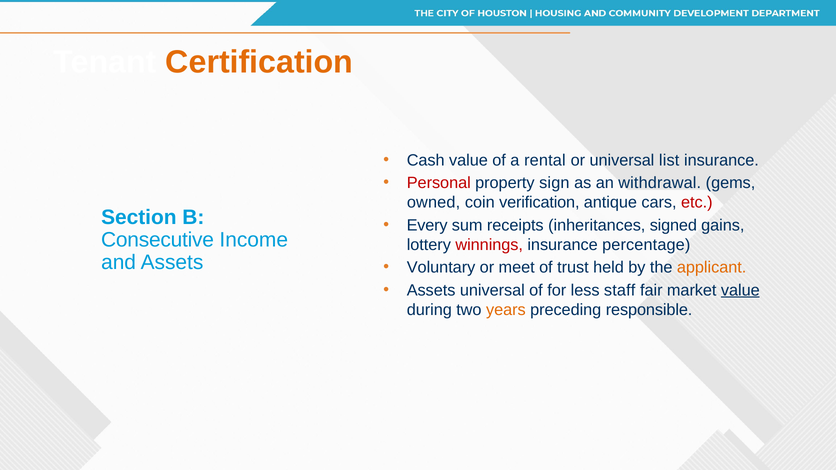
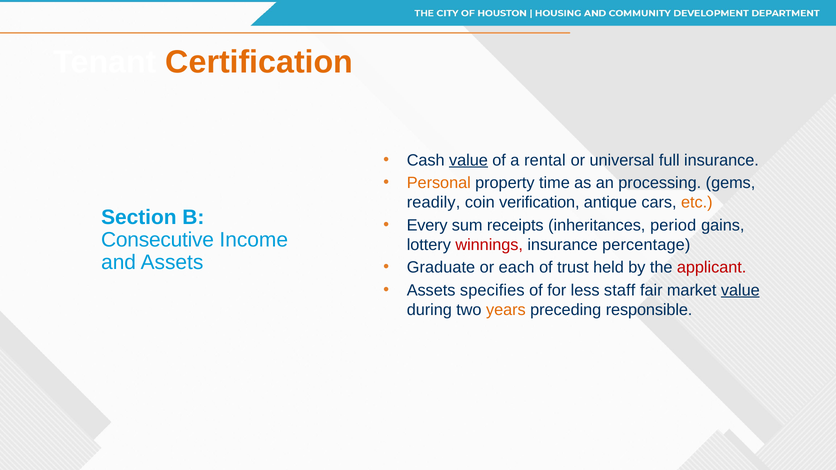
value at (468, 160) underline: none -> present
list: list -> full
Personal colour: red -> orange
sign: sign -> time
withdrawal: withdrawal -> processing
owned: owned -> readily
etc colour: red -> orange
signed: signed -> period
Voluntary: Voluntary -> Graduate
meet: meet -> each
applicant colour: orange -> red
Assets universal: universal -> specifies
